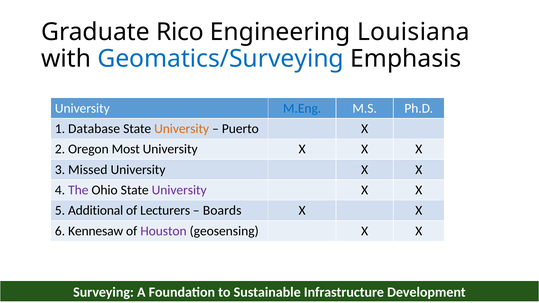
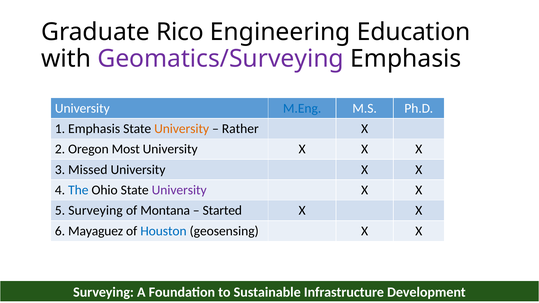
Louisiana: Louisiana -> Education
Geomatics/Surveying colour: blue -> purple
1 Database: Database -> Emphasis
Puerto: Puerto -> Rather
The colour: purple -> blue
5 Additional: Additional -> Surveying
Lecturers: Lecturers -> Montana
Boards: Boards -> Started
Kennesaw: Kennesaw -> Mayaguez
Houston colour: purple -> blue
